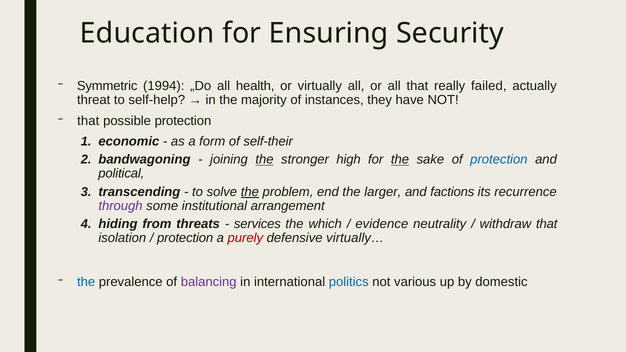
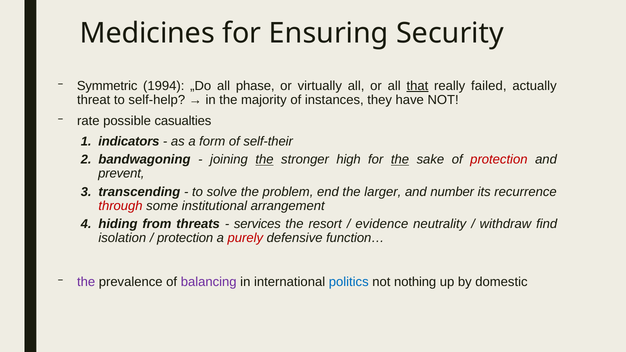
Education: Education -> Medicines
health: health -> phase
that at (417, 86) underline: none -> present
that at (88, 121): that -> rate
possible protection: protection -> casualties
economic: economic -> indicators
protection at (499, 160) colour: blue -> red
political: political -> prevent
the at (250, 192) underline: present -> none
factions: factions -> number
through colour: purple -> red
which: which -> resort
withdraw that: that -> find
virtually…: virtually… -> function…
the at (86, 282) colour: blue -> purple
various: various -> nothing
